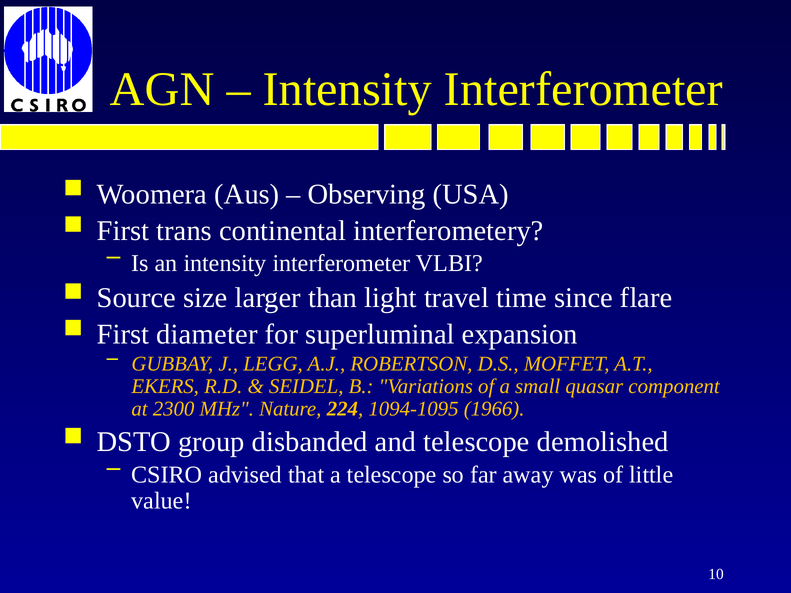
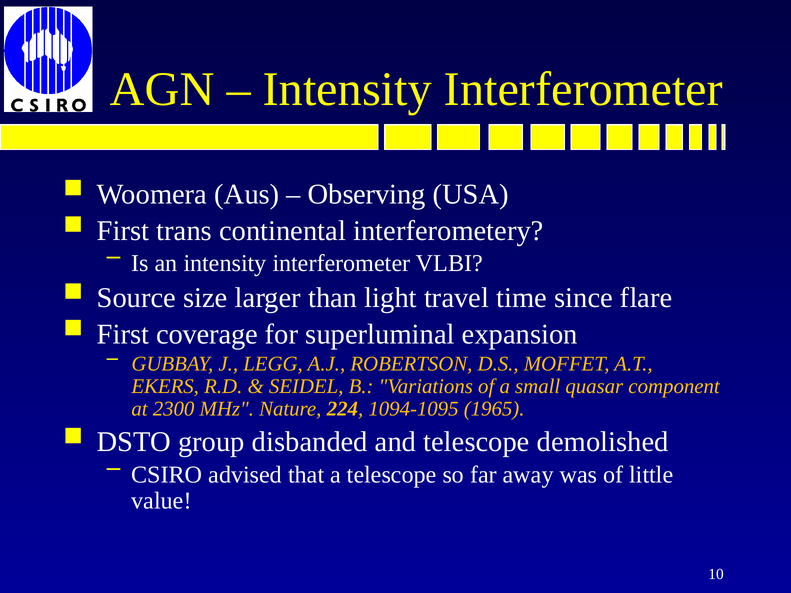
diameter: diameter -> coverage
1966: 1966 -> 1965
